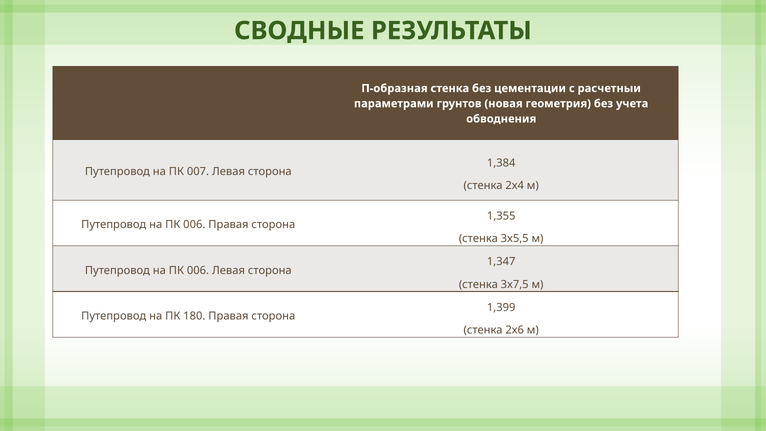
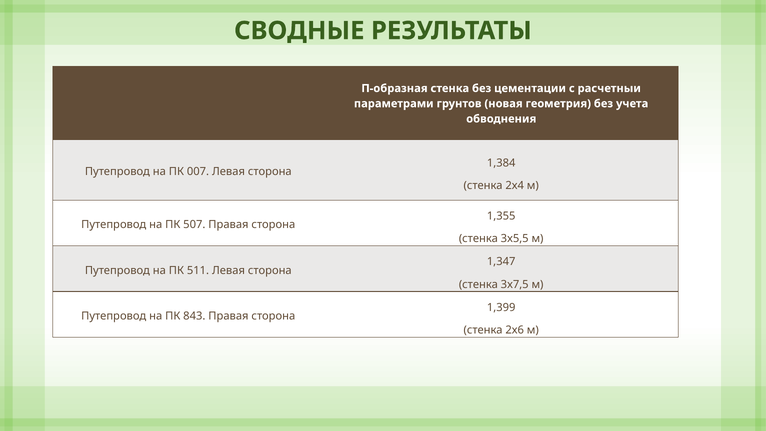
006 at (194, 225): 006 -> 507
006 at (198, 270): 006 -> 511
180: 180 -> 843
